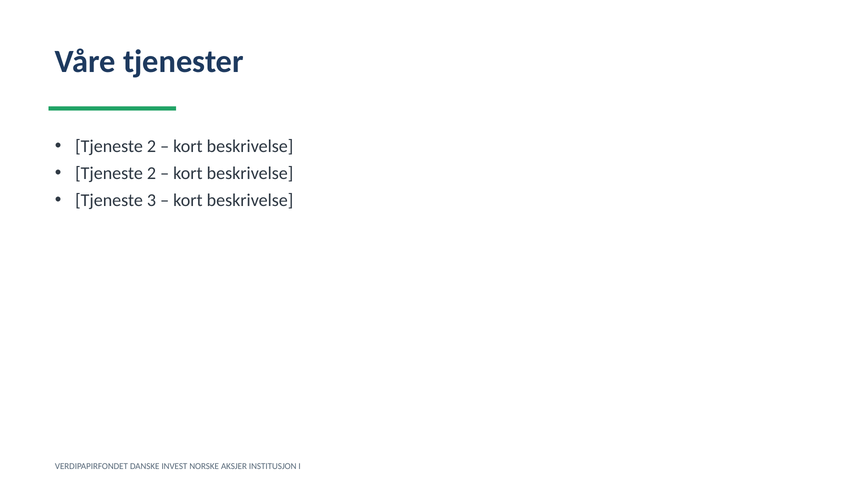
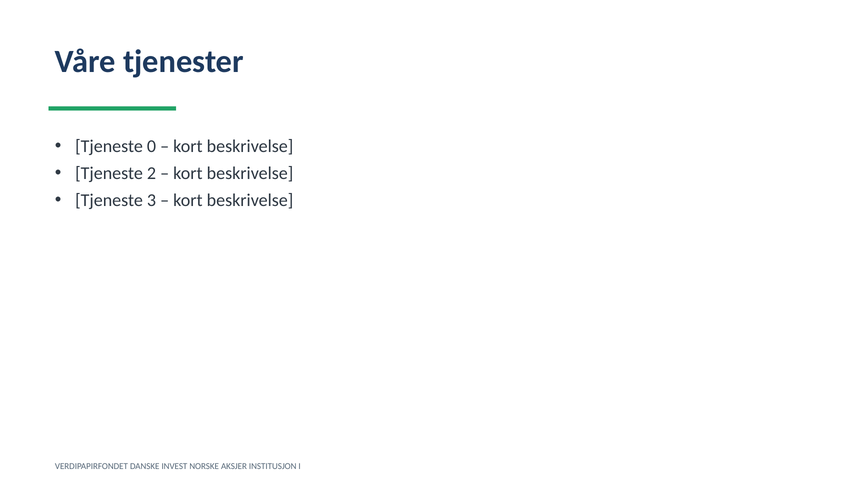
2 at (151, 146): 2 -> 0
